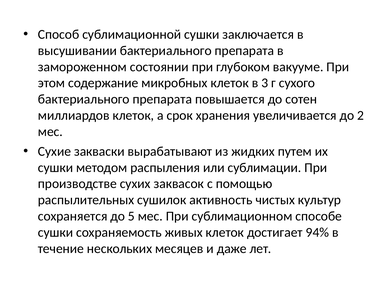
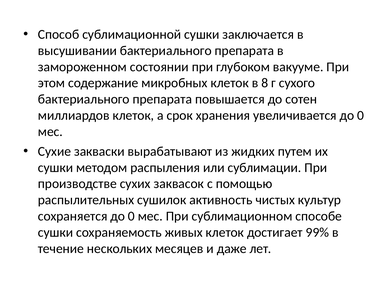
3: 3 -> 8
увеличивается до 2: 2 -> 0
сохраняется до 5: 5 -> 0
94%: 94% -> 99%
